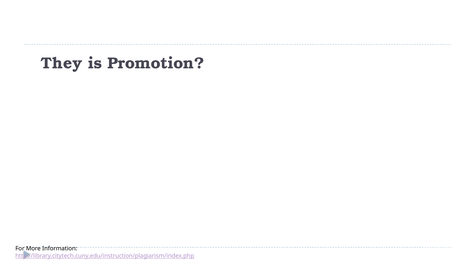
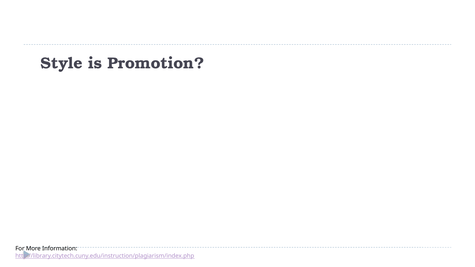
They: They -> Style
